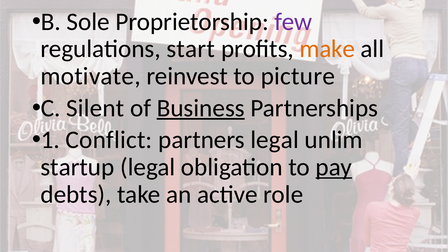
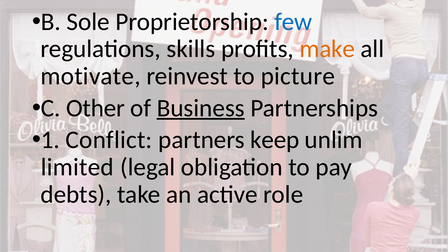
few colour: purple -> blue
start: start -> skills
Silent: Silent -> Other
partners legal: legal -> keep
startup: startup -> limited
pay underline: present -> none
